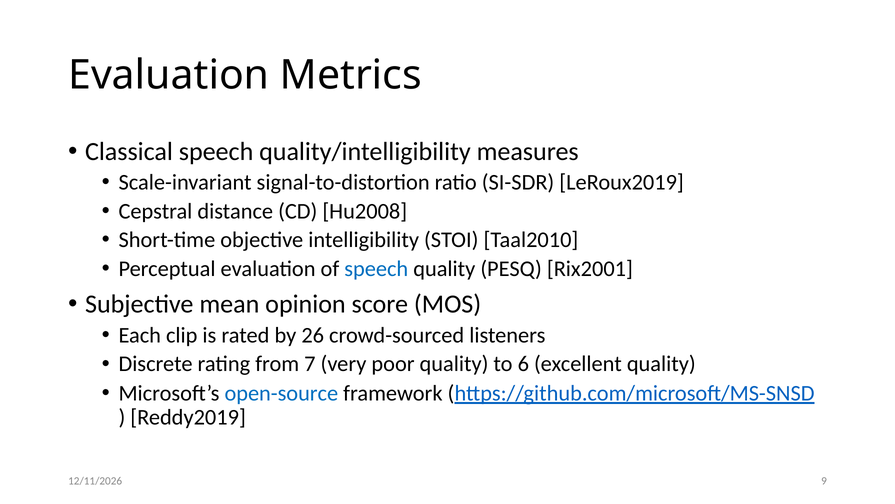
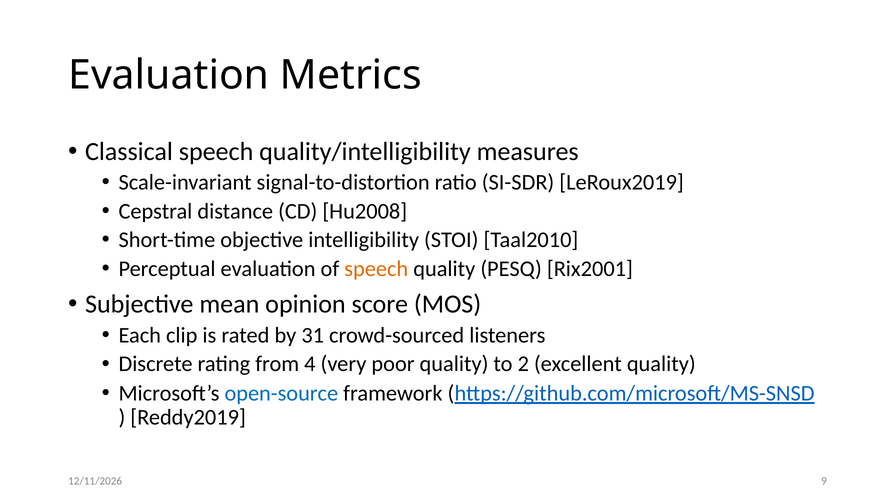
speech at (376, 269) colour: blue -> orange
26: 26 -> 31
7: 7 -> 4
6: 6 -> 2
